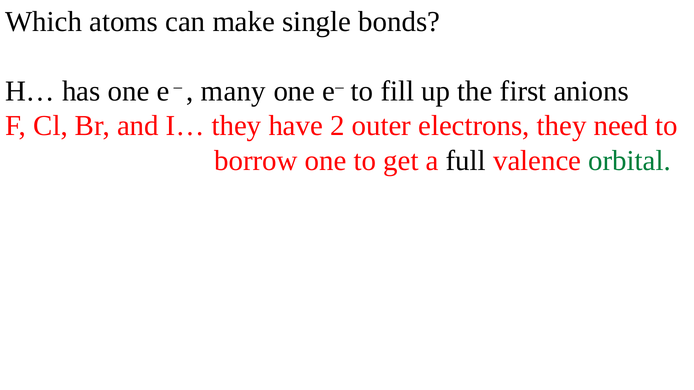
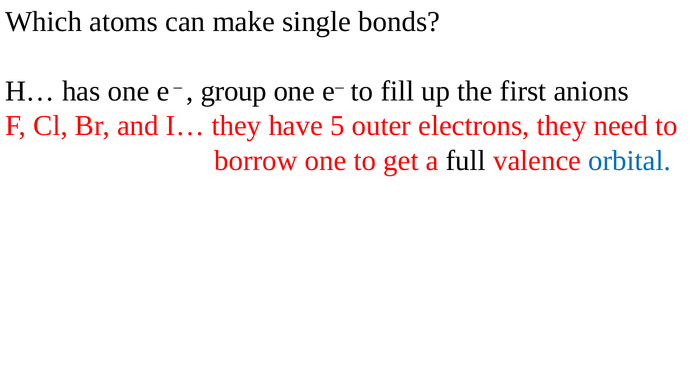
many: many -> group
2: 2 -> 5
orbital colour: green -> blue
